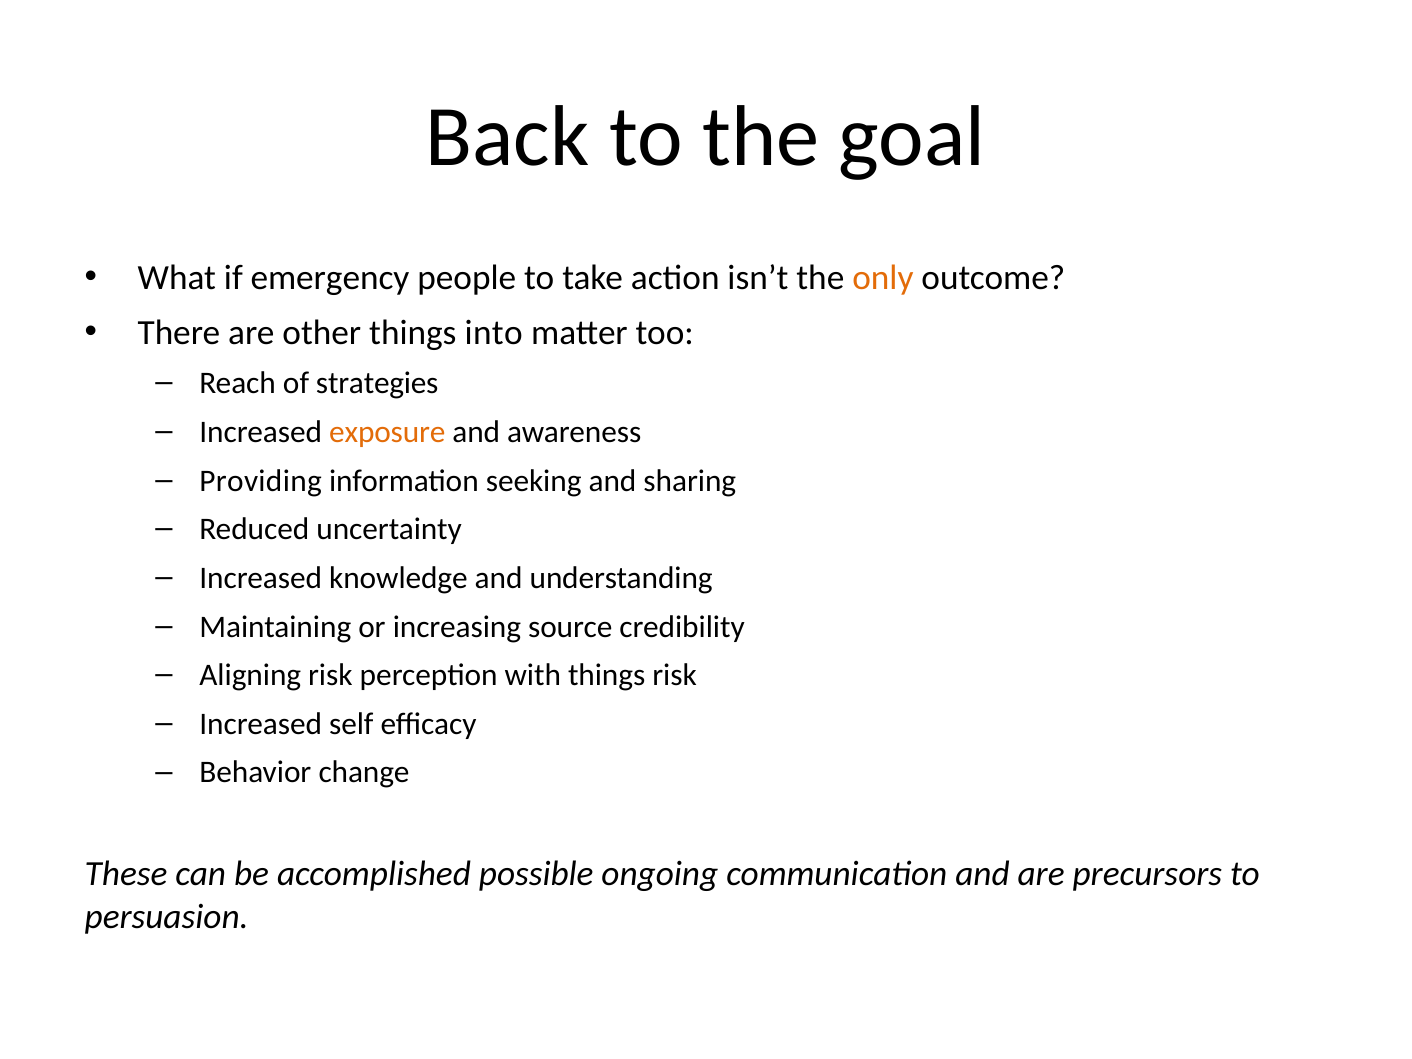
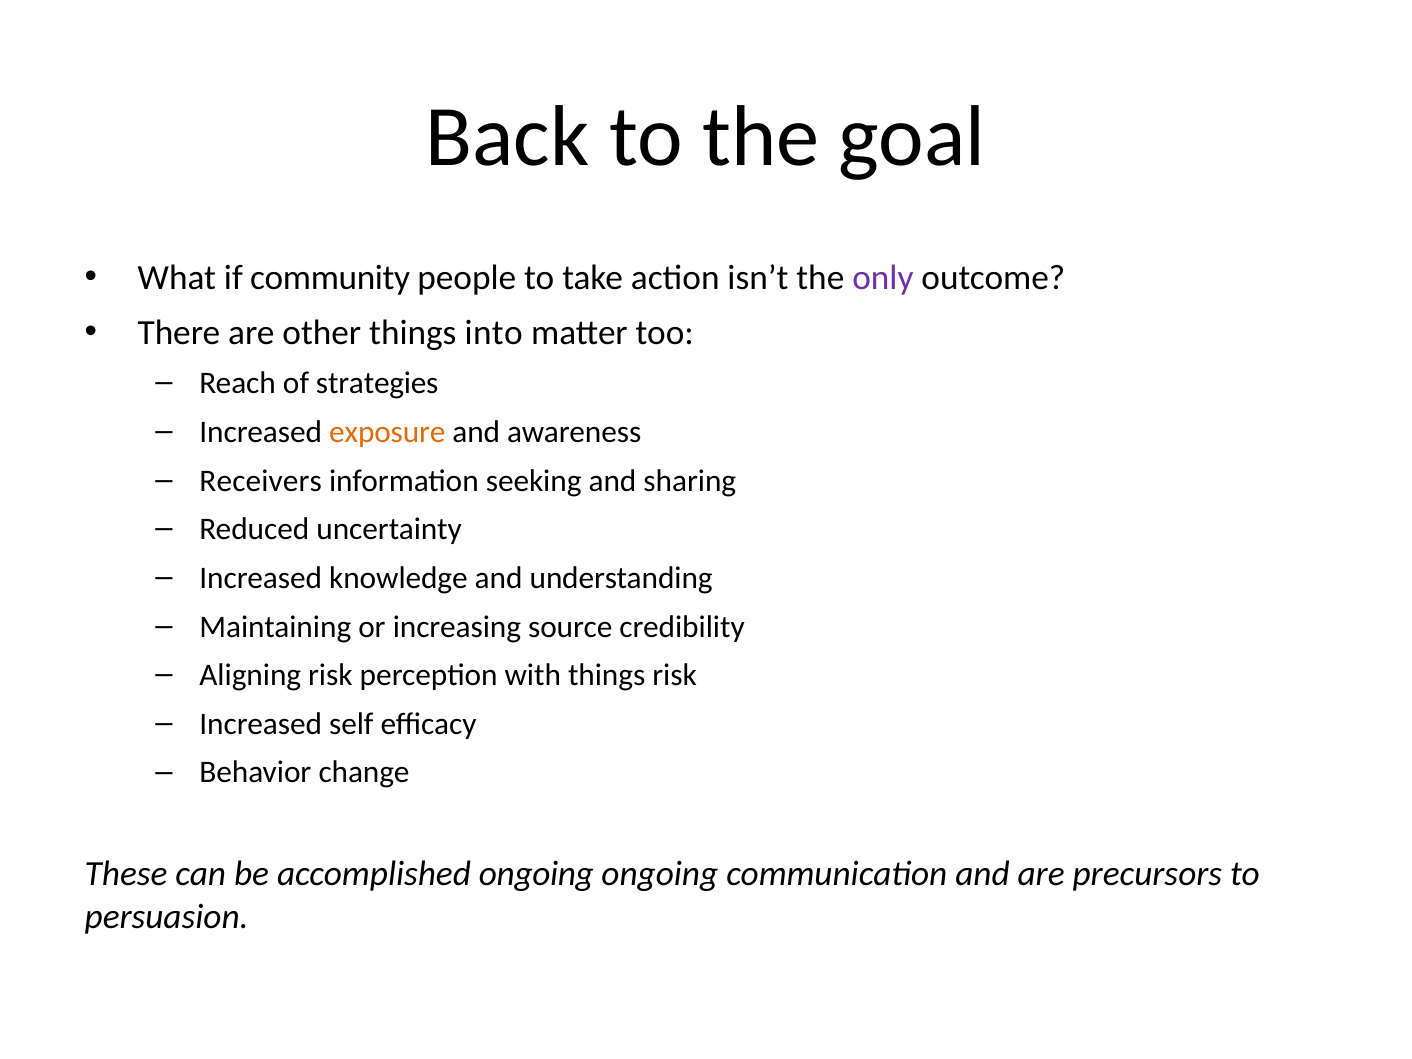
emergency: emergency -> community
only colour: orange -> purple
Providing: Providing -> Receivers
accomplished possible: possible -> ongoing
